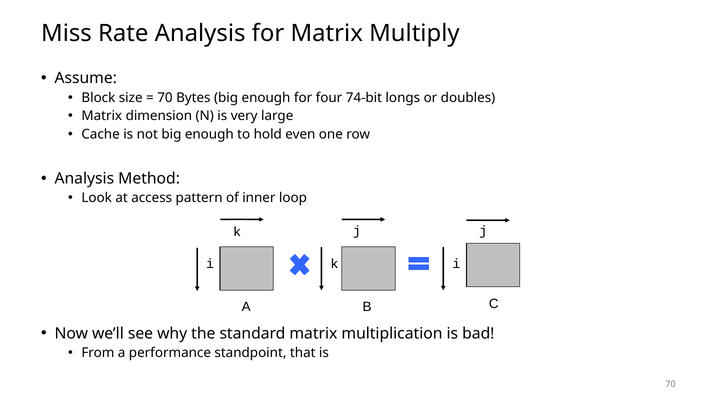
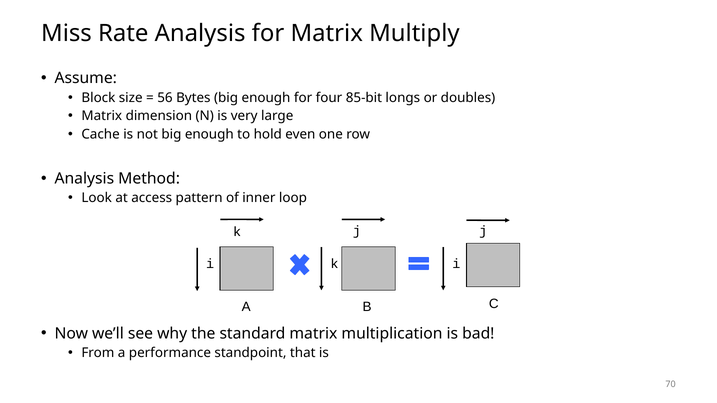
70 at (165, 98): 70 -> 56
74-bit: 74-bit -> 85-bit
